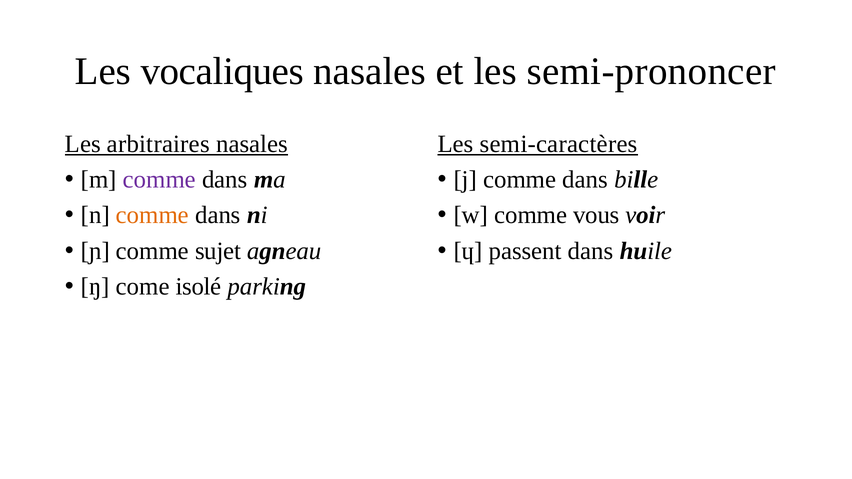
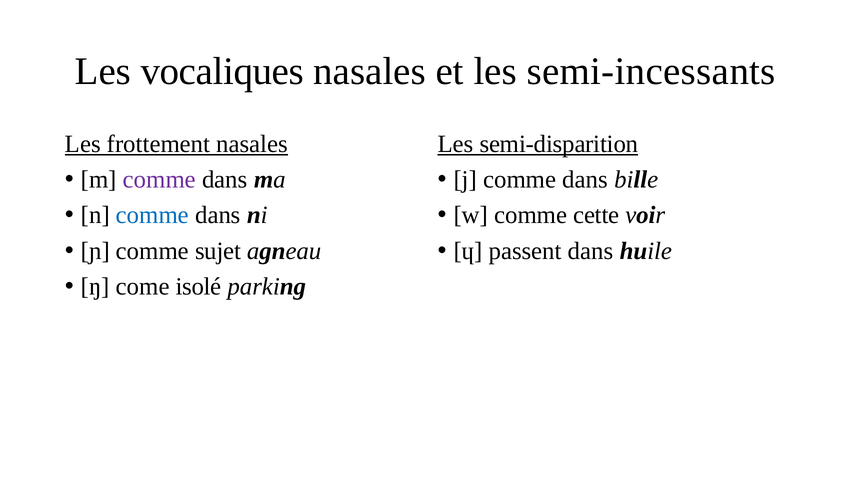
semi-prononcer: semi-prononcer -> semi-incessants
arbitraires: arbitraires -> frottement
semi-caractères: semi-caractères -> semi-disparition
comme at (152, 215) colour: orange -> blue
vous: vous -> cette
